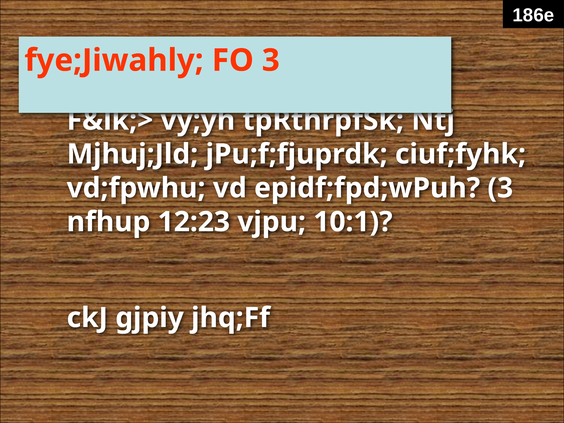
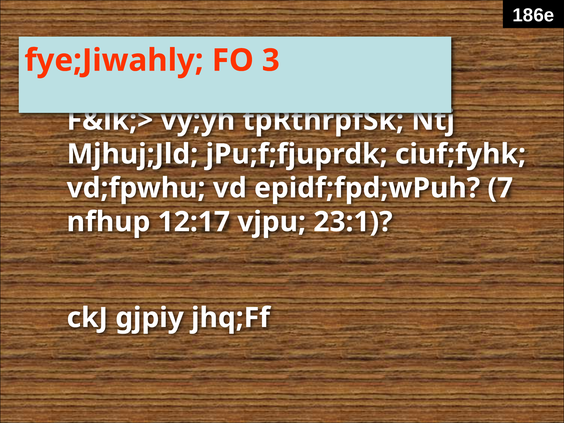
epidf;fpd;wPuh 3: 3 -> 7
12:23: 12:23 -> 12:17
10:1: 10:1 -> 23:1
